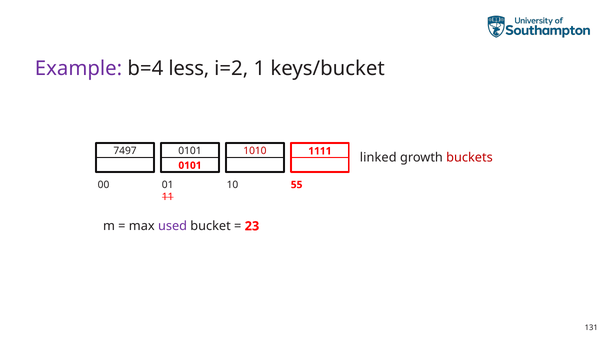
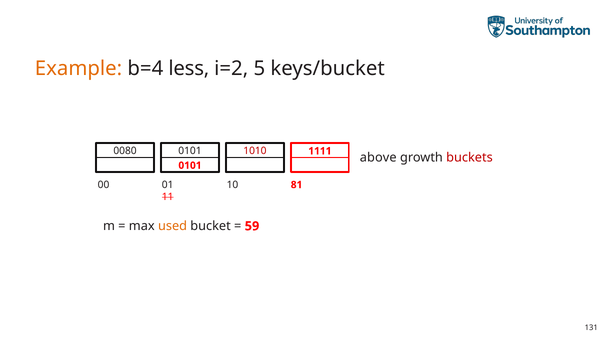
Example colour: purple -> orange
1: 1 -> 5
7497: 7497 -> 0080
linked: linked -> above
55: 55 -> 81
used colour: purple -> orange
23: 23 -> 59
